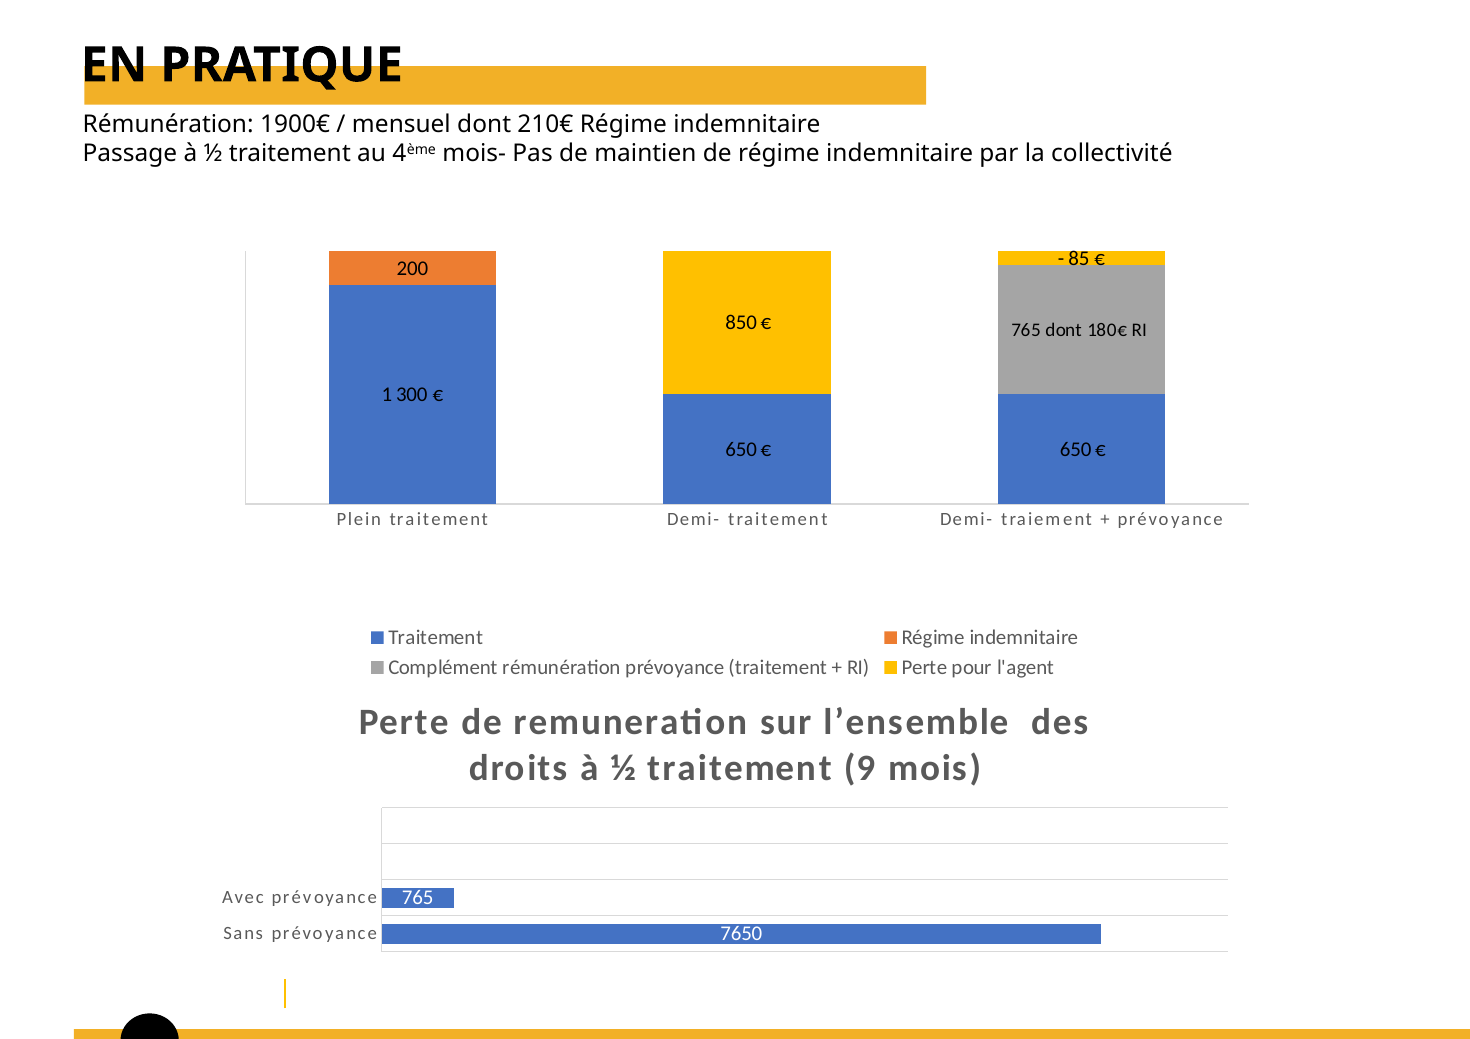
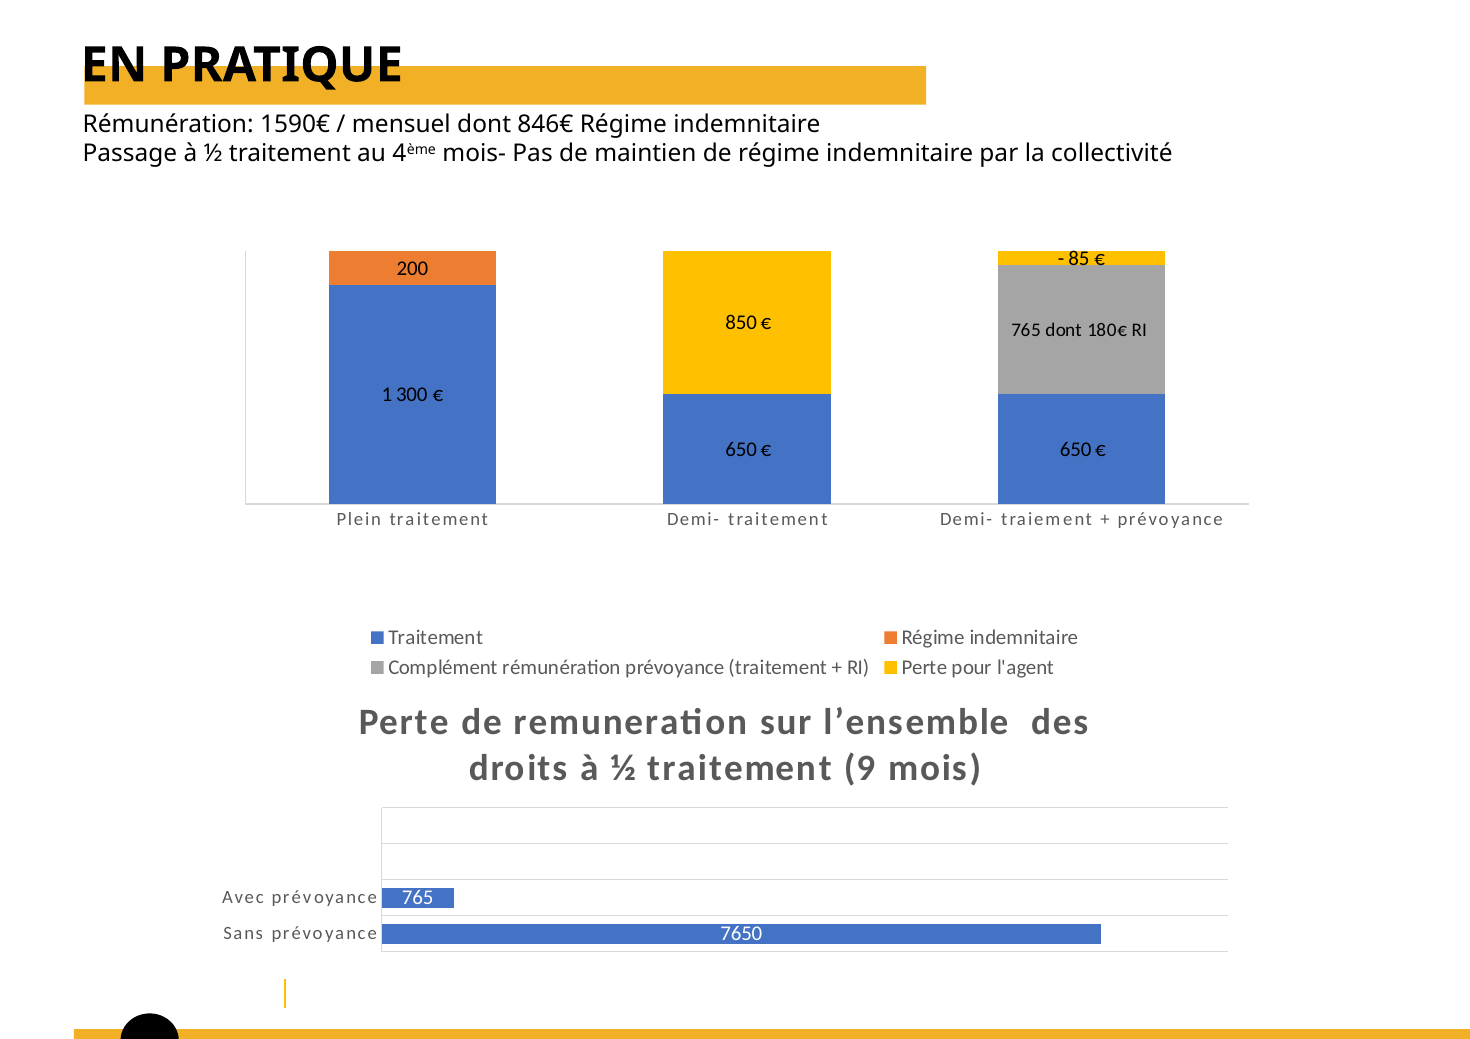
1900€: 1900€ -> 1590€
210€: 210€ -> 846€
